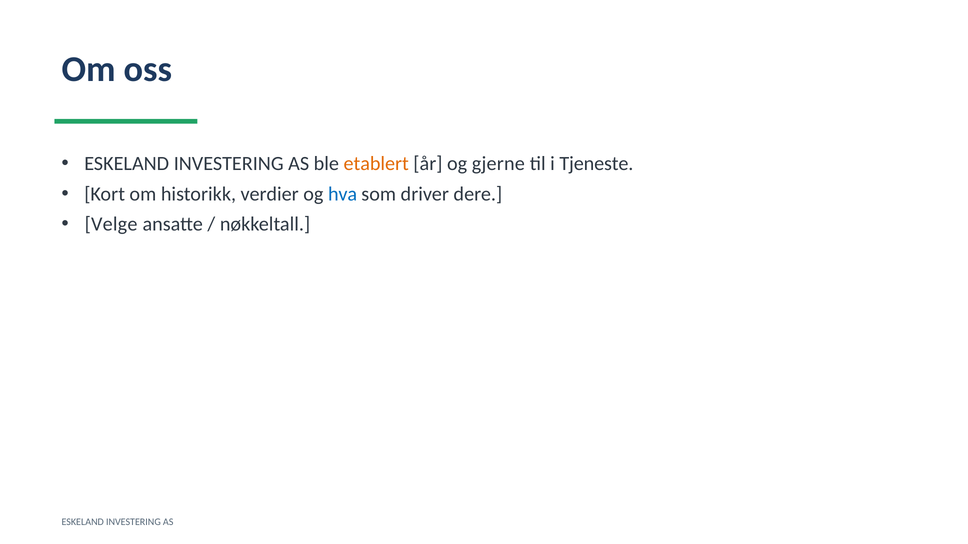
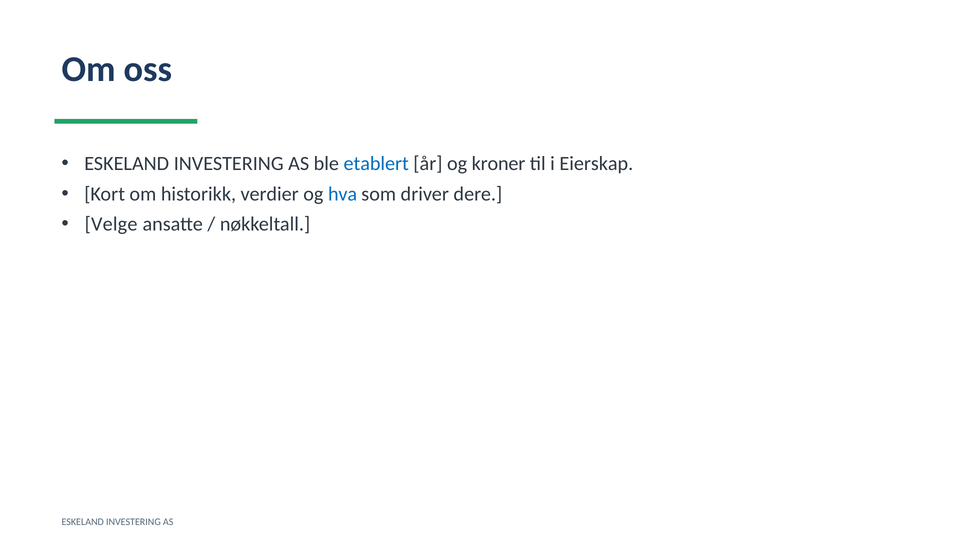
etablert colour: orange -> blue
gjerne: gjerne -> kroner
Tjeneste: Tjeneste -> Eierskap
